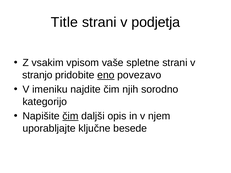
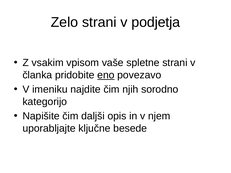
Title: Title -> Zelo
stranjo: stranjo -> članka
čim at (70, 116) underline: present -> none
